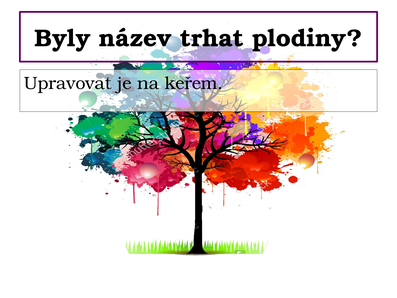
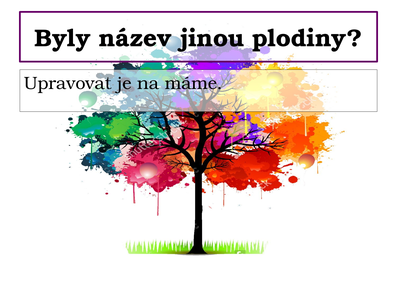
trhat: trhat -> jinou
keřem: keřem -> máme
